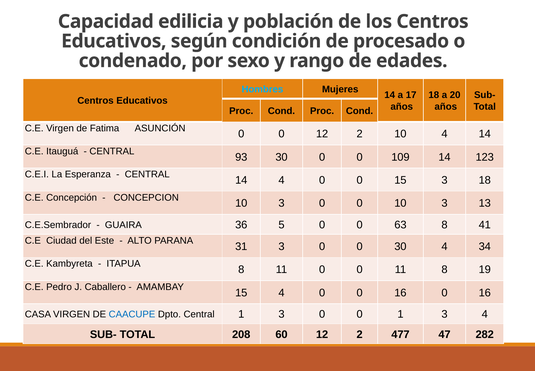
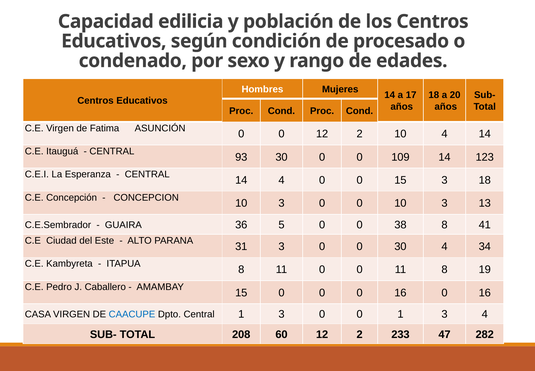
Hombres colour: light blue -> white
63: 63 -> 38
15 4: 4 -> 0
477: 477 -> 233
